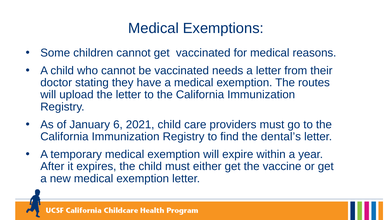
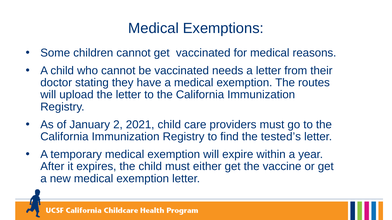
6: 6 -> 2
dental’s: dental’s -> tested’s
